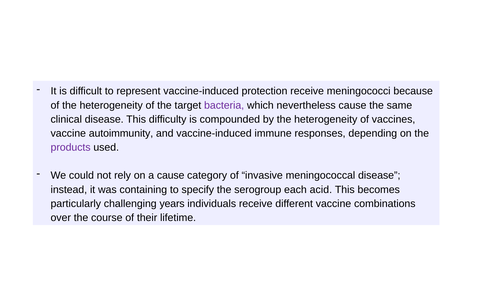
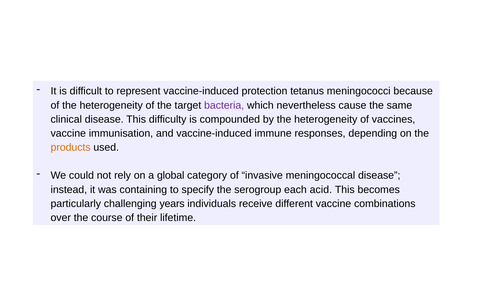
protection receive: receive -> tetanus
autoimmunity: autoimmunity -> immunisation
products colour: purple -> orange
a cause: cause -> global
